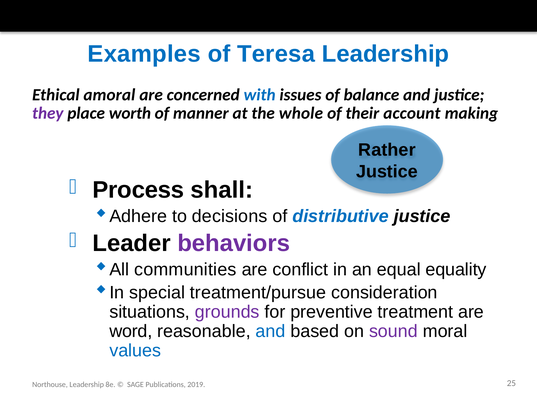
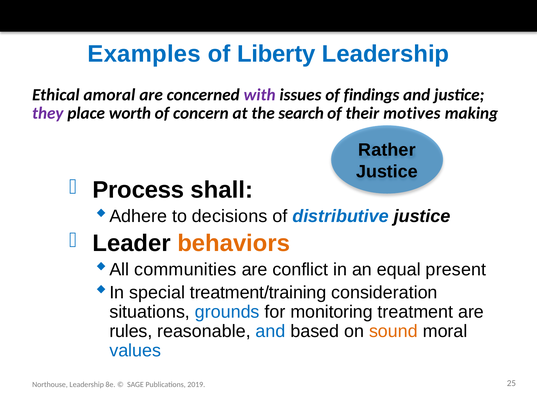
Teresa: Teresa -> Liberty
with colour: blue -> purple
balance: balance -> findings
manner: manner -> concern
whole: whole -> search
account: account -> motives
behaviors colour: purple -> orange
equality: equality -> present
treatment/pursue: treatment/pursue -> treatment/training
grounds colour: purple -> blue
preventive: preventive -> monitoring
word: word -> rules
sound colour: purple -> orange
